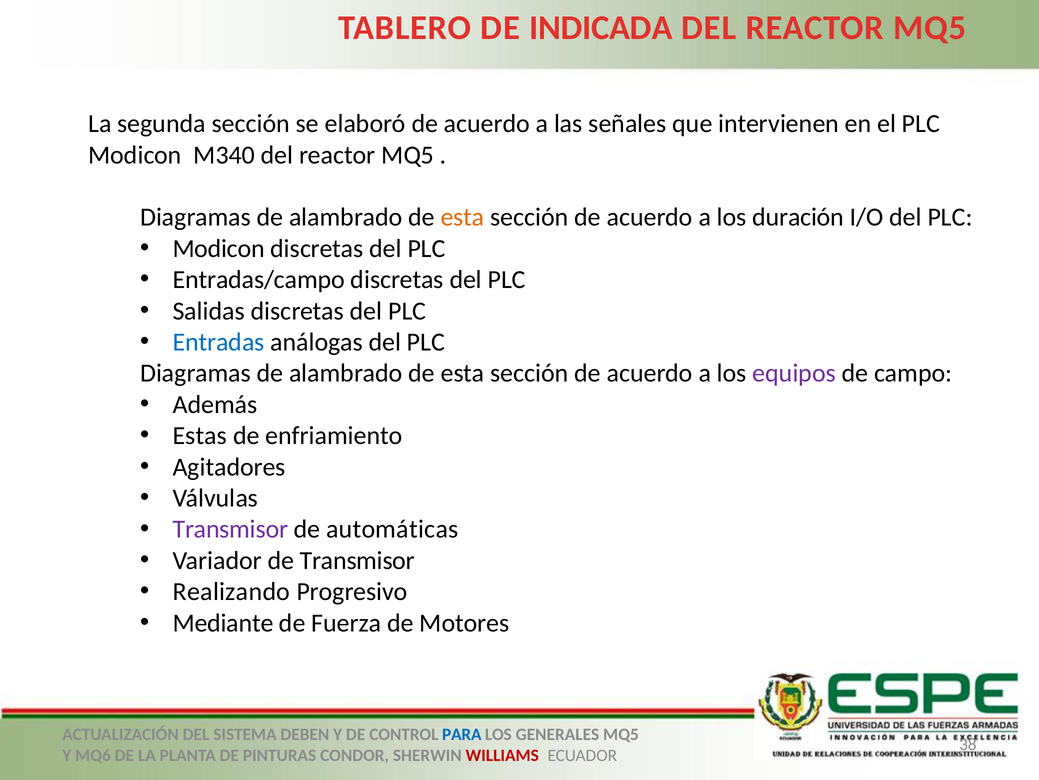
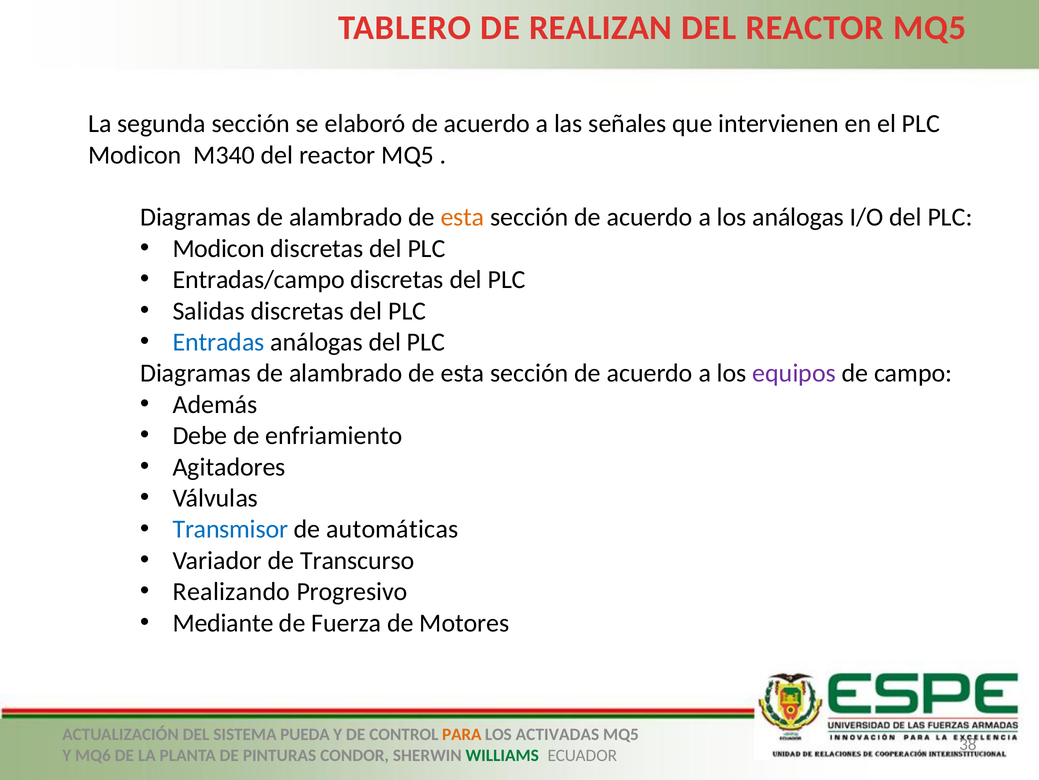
INDICADA: INDICADA -> REALIZAN
los duración: duración -> análogas
Estas: Estas -> Debe
Transmisor at (230, 529) colour: purple -> blue
de Transmisor: Transmisor -> Transcurso
DEBEN: DEBEN -> PUEDA
PARA colour: blue -> orange
GENERALES: GENERALES -> ACTIVADAS
WILLIAMS colour: red -> green
